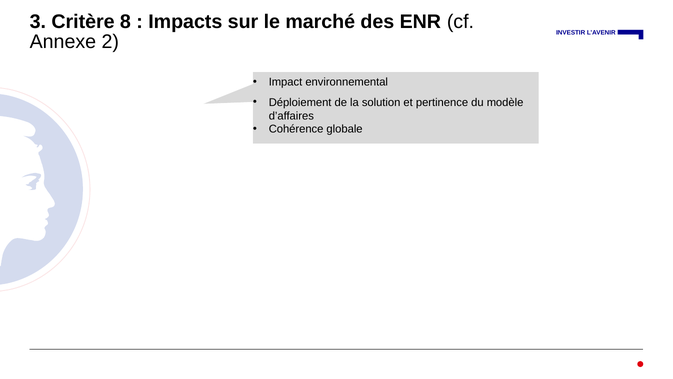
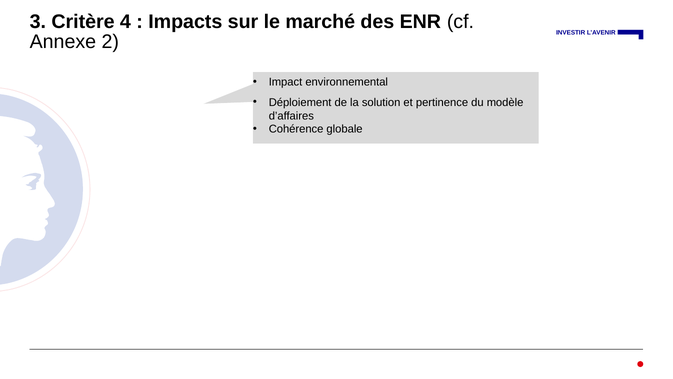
8: 8 -> 4
